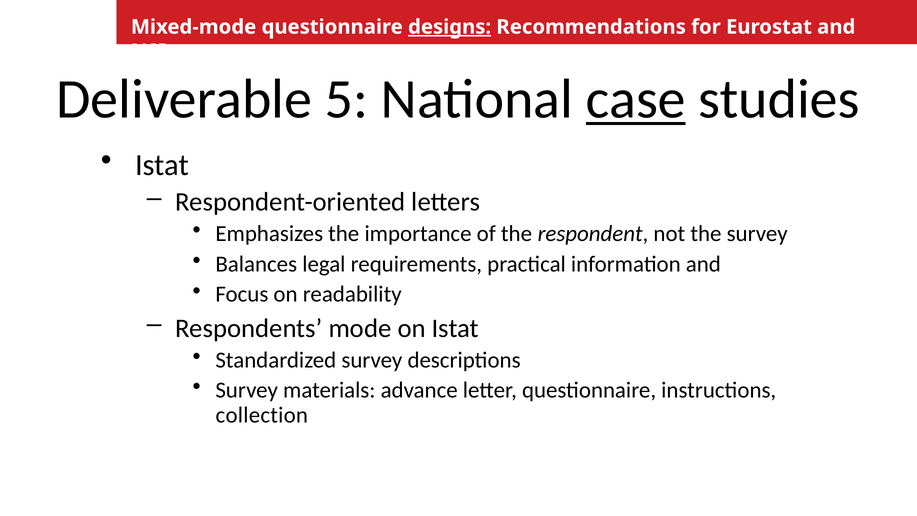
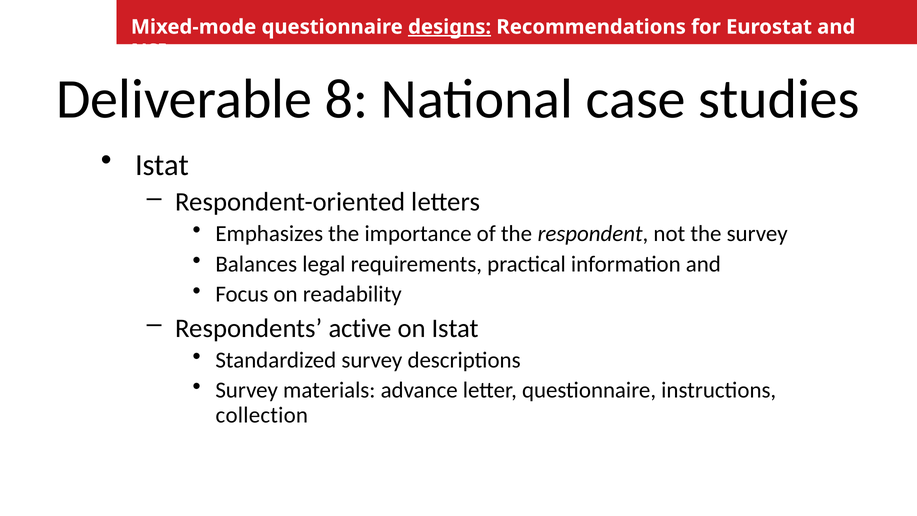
5: 5 -> 8
case underline: present -> none
mode: mode -> active
